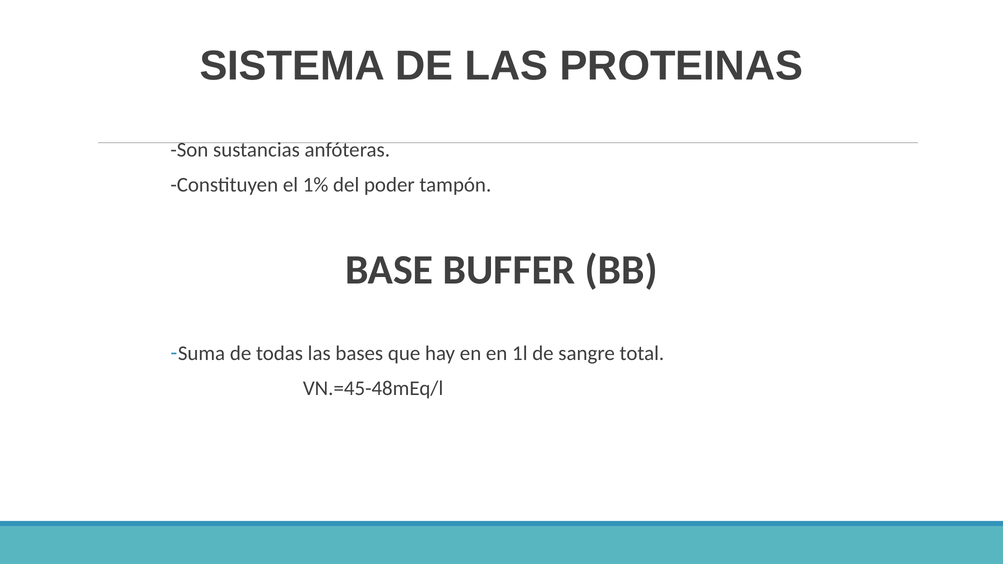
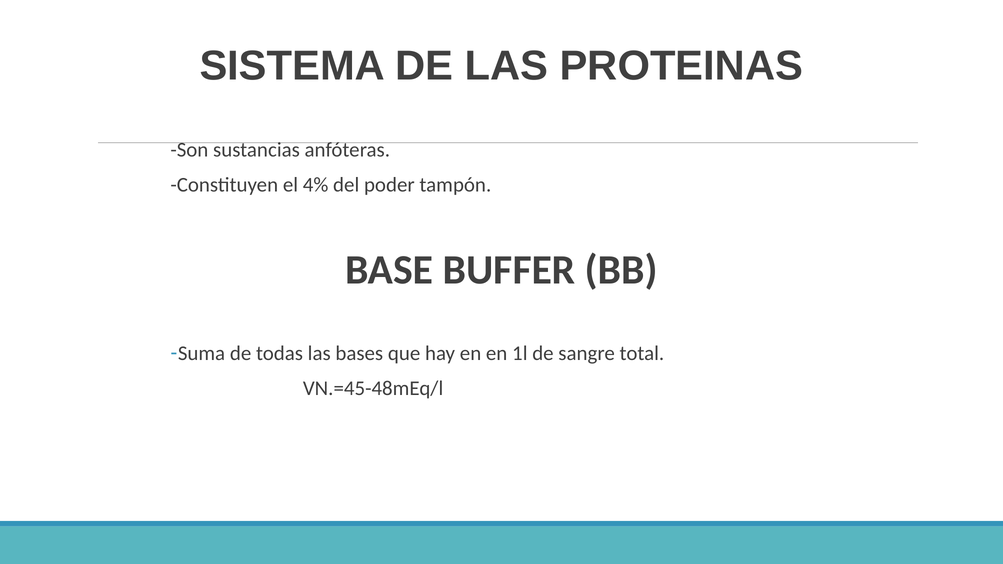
1%: 1% -> 4%
